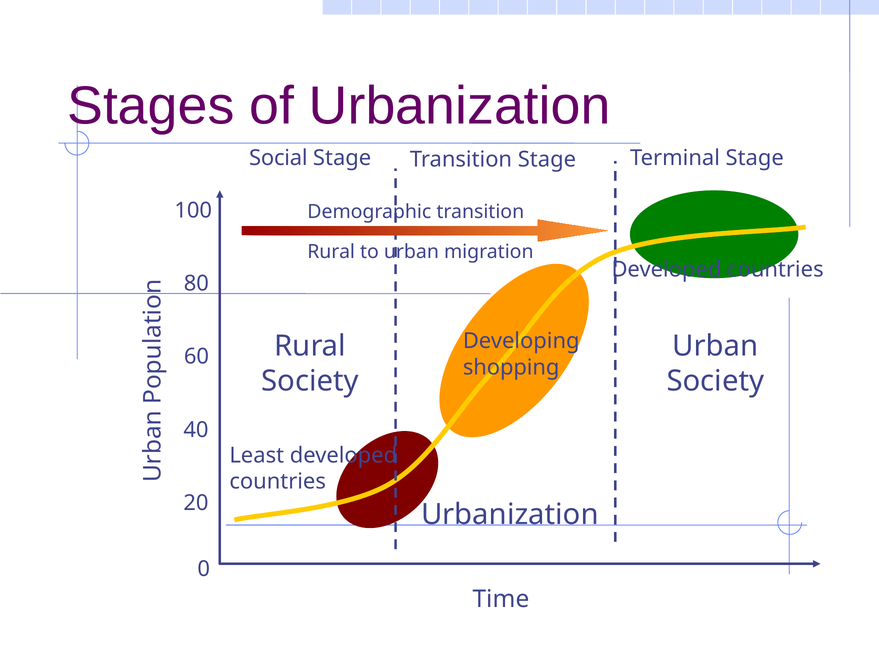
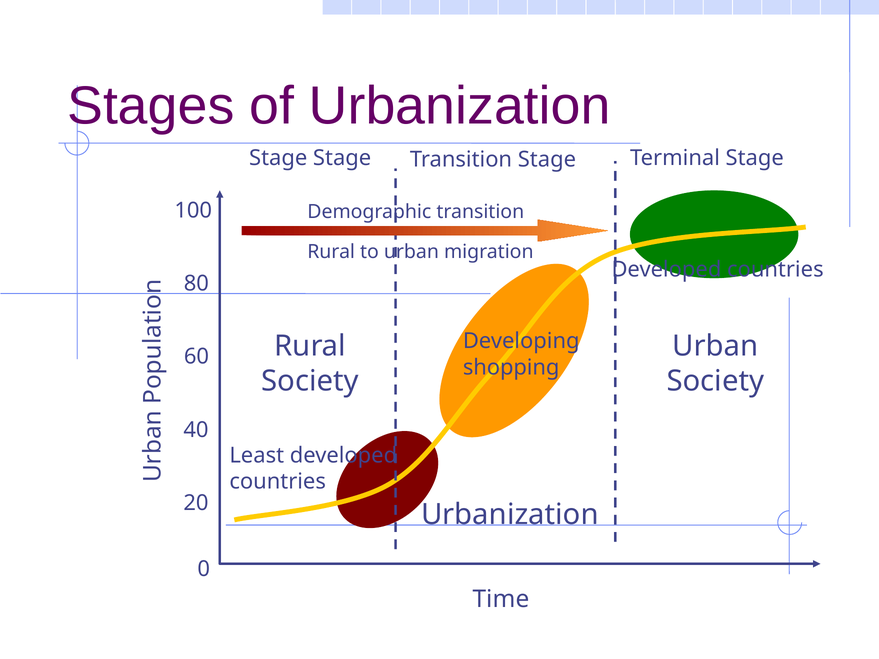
Social at (278, 158): Social -> Stage
